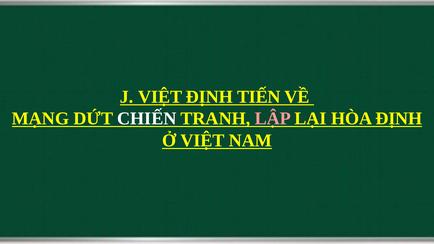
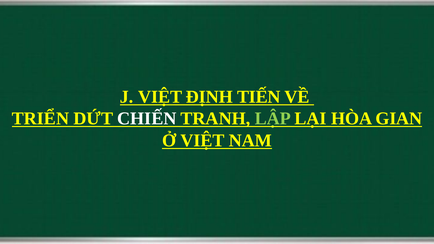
MẠNG: MẠNG -> TRIỂN
LẬP colour: pink -> light green
HÒA ĐỊNH: ĐỊNH -> GIAN
